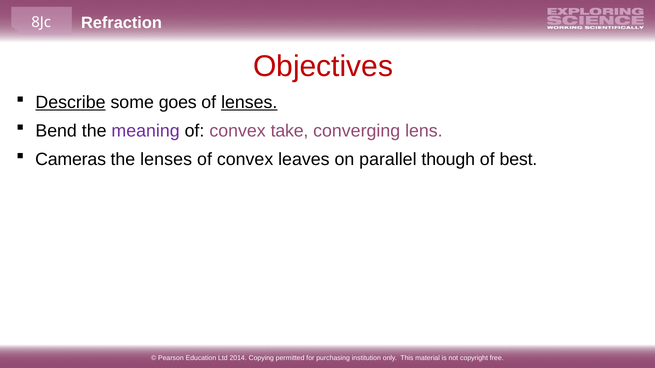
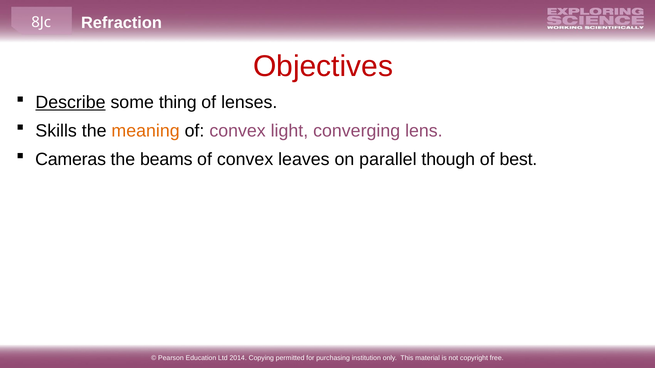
goes: goes -> thing
lenses at (249, 103) underline: present -> none
Bend: Bend -> Skills
meaning colour: purple -> orange
take: take -> light
the lenses: lenses -> beams
